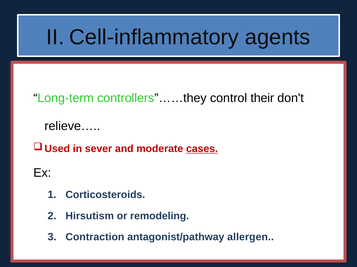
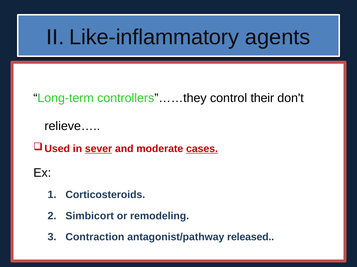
Cell-inflammatory: Cell-inflammatory -> Like-inflammatory
sever underline: none -> present
Hirsutism: Hirsutism -> Simbicort
allergen: allergen -> released
